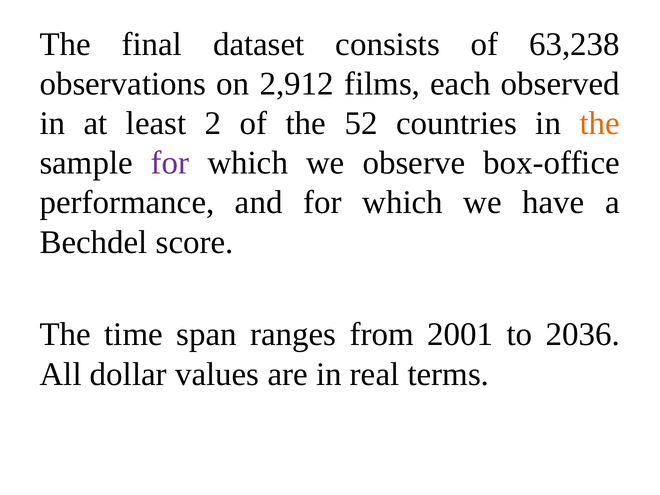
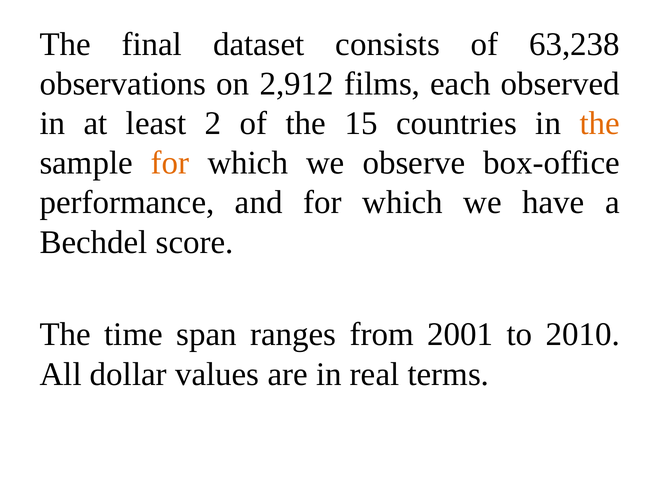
52: 52 -> 15
for at (170, 163) colour: purple -> orange
2036: 2036 -> 2010
